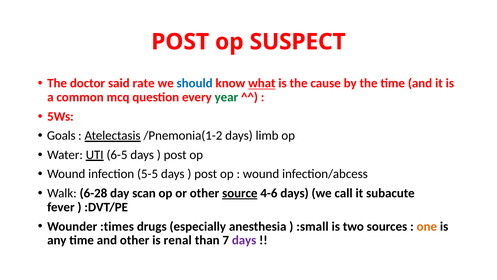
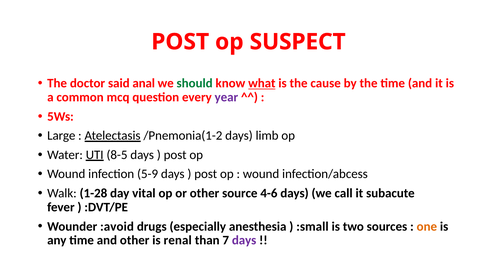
rate: rate -> anal
should colour: blue -> green
year colour: green -> purple
Goals: Goals -> Large
6-5: 6-5 -> 8-5
5-5: 5-5 -> 5-9
6-28: 6-28 -> 1-28
scan: scan -> vital
source underline: present -> none
:times: :times -> :avoid
